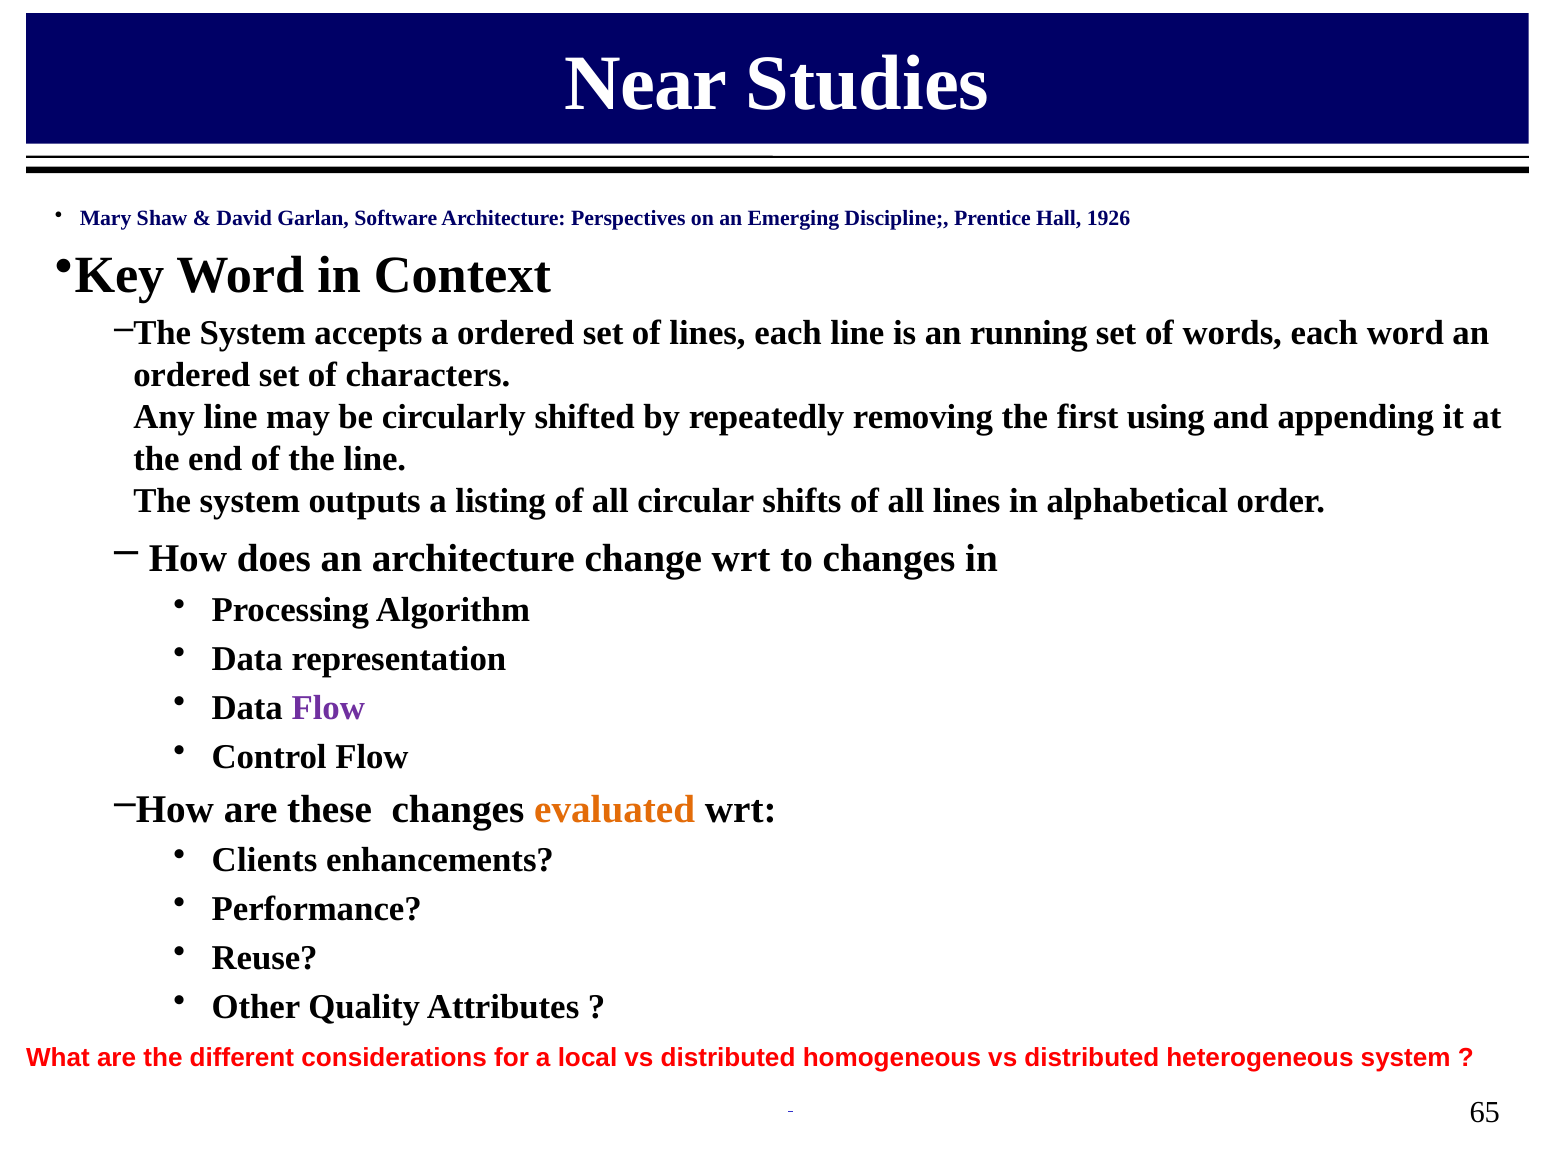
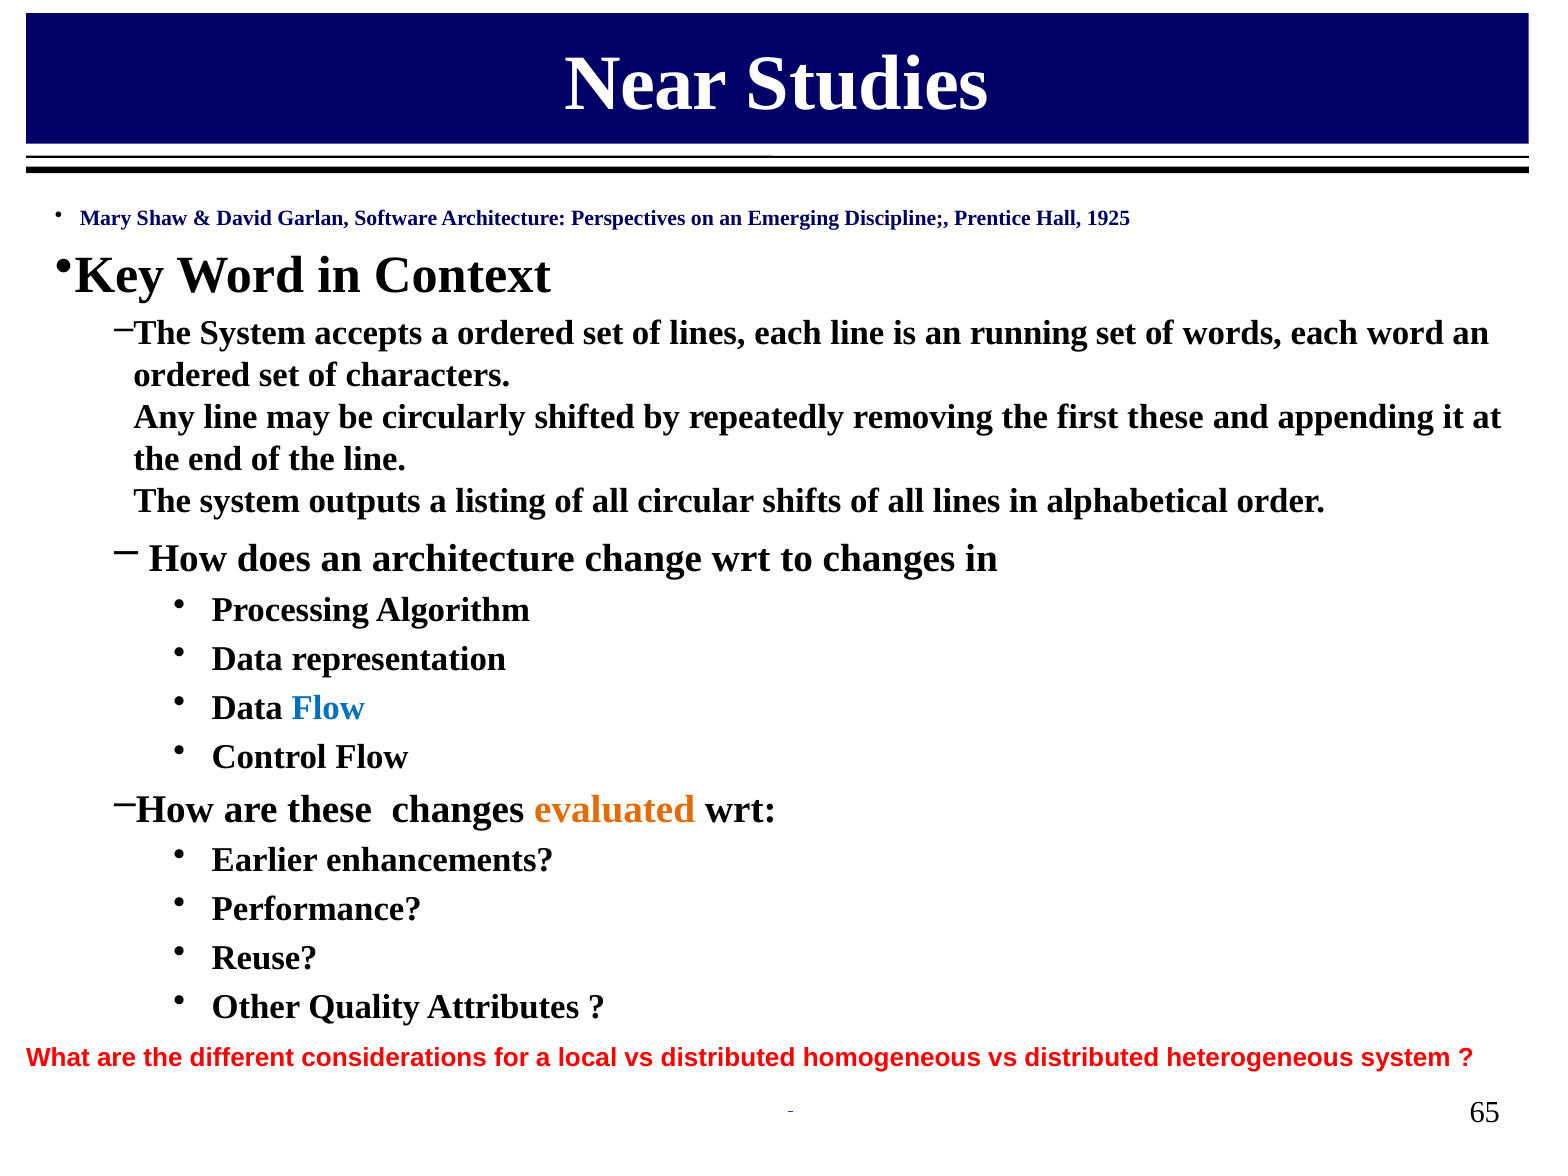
1926: 1926 -> 1925
first using: using -> these
Flow at (328, 708) colour: purple -> blue
Clients: Clients -> Earlier
